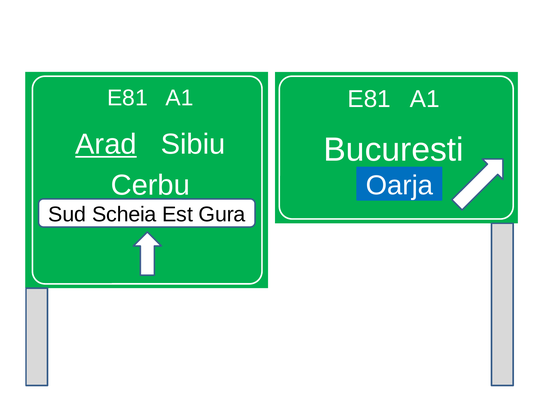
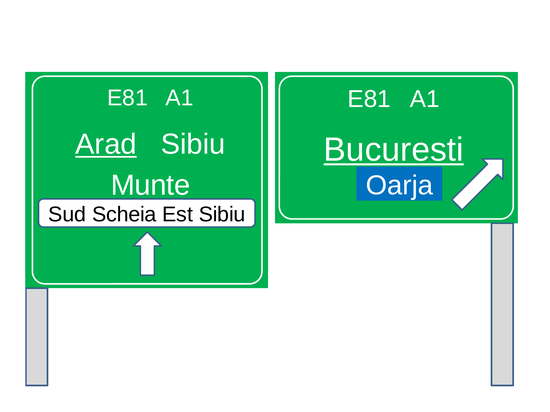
Bucuresti underline: none -> present
Cerbu: Cerbu -> Munte
Est Gura: Gura -> Sibiu
